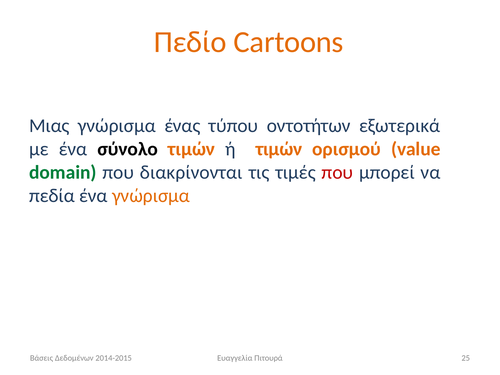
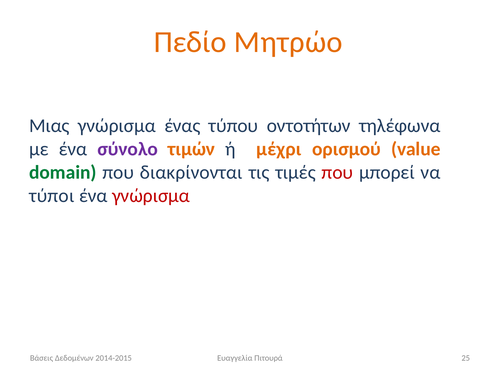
Cartoons: Cartoons -> Μητρώο
εξωτερικά: εξωτερικά -> τηλέφωνα
σύνολο colour: black -> purple
ή τιμών: τιμών -> μέχρι
πεδία: πεδία -> τύποι
γνώρισμα at (151, 196) colour: orange -> red
